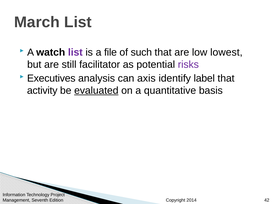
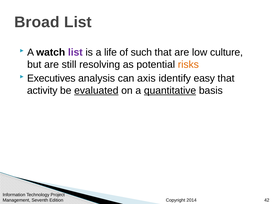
March: March -> Broad
file: file -> life
lowest: lowest -> culture
facilitator: facilitator -> resolving
risks colour: purple -> orange
label: label -> easy
quantitative underline: none -> present
